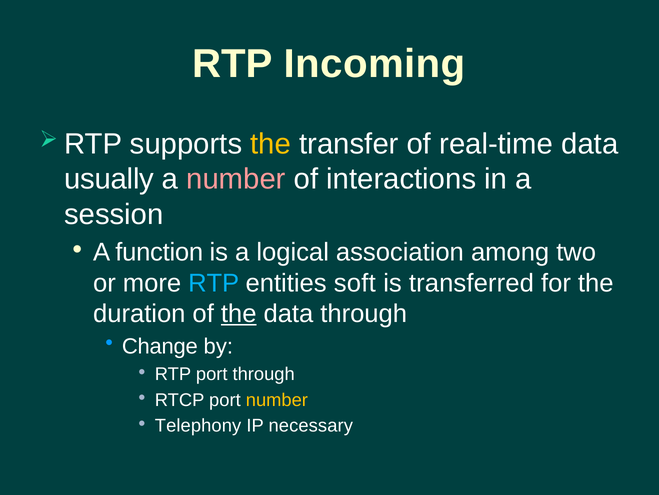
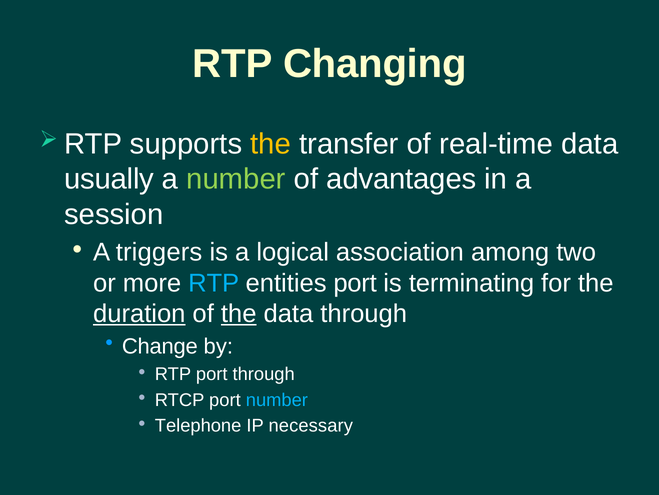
Incoming: Incoming -> Changing
number at (236, 179) colour: pink -> light green
interactions: interactions -> advantages
function: function -> triggers
entities soft: soft -> port
transferred: transferred -> terminating
duration underline: none -> present
number at (277, 399) colour: yellow -> light blue
Telephony: Telephony -> Telephone
